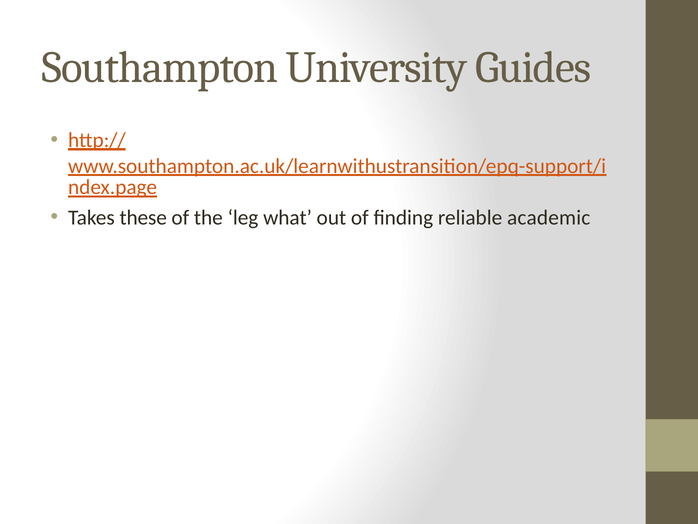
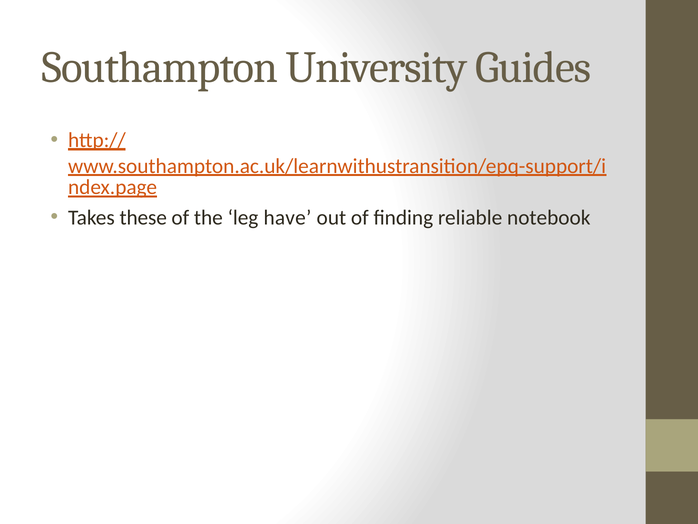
what: what -> have
academic: academic -> notebook
